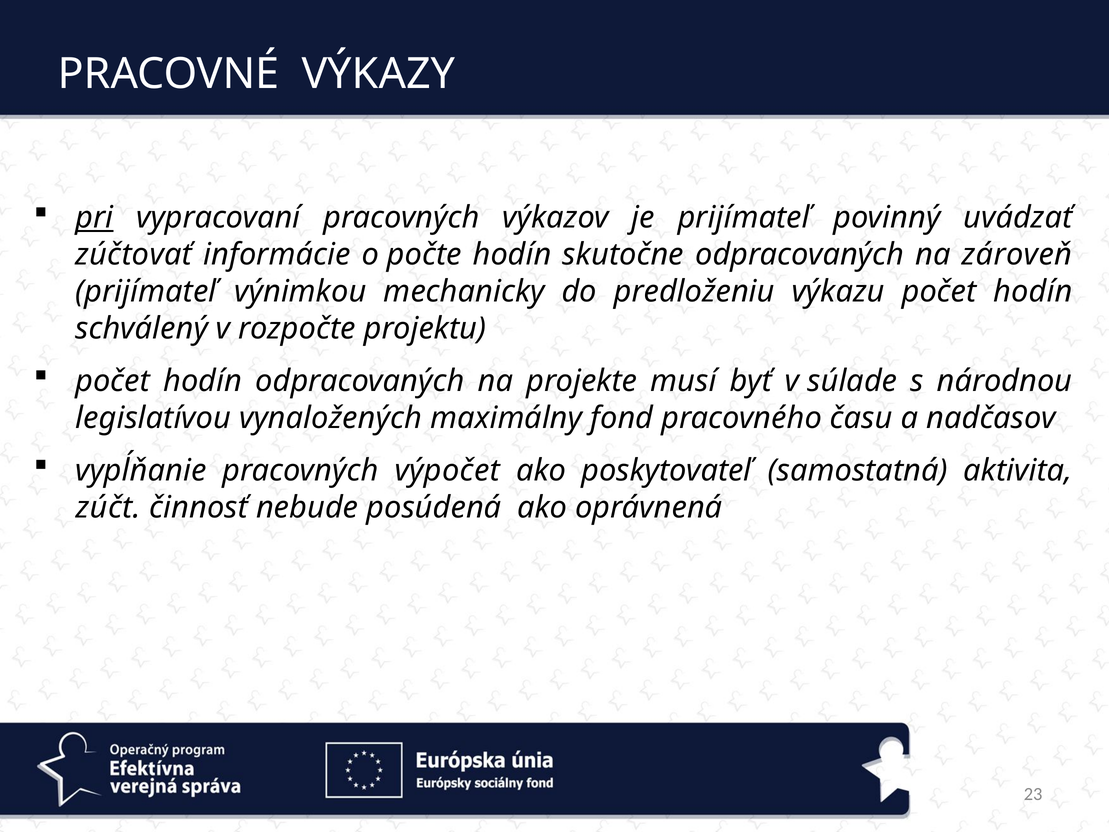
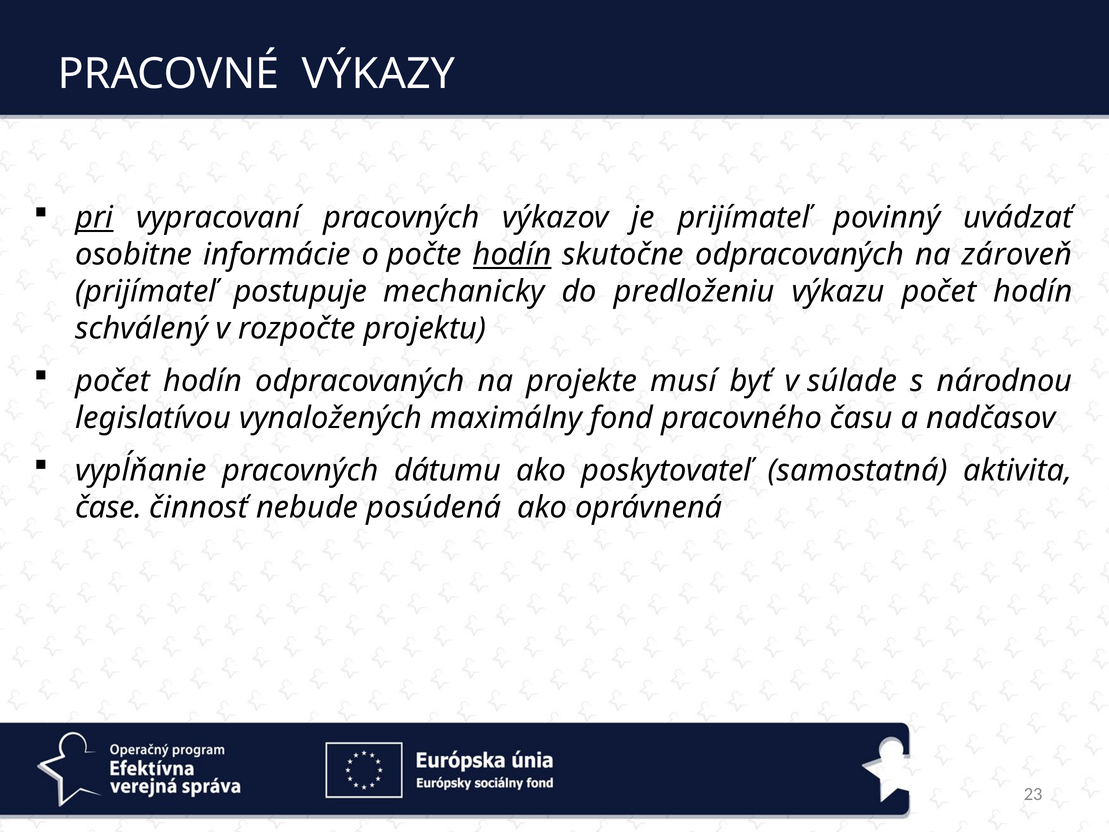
zúčtovať: zúčtovať -> osobitne
hodín at (512, 255) underline: none -> present
výnimkou: výnimkou -> postupuje
výpočet: výpočet -> dátumu
zúčt: zúčt -> čase
